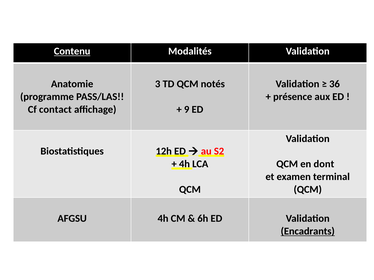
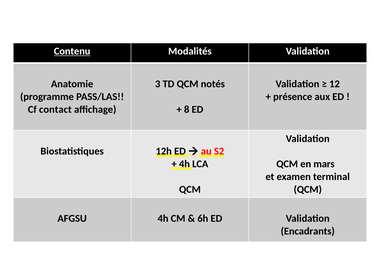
36: 36 -> 12
9: 9 -> 8
dont: dont -> mars
Encadrants underline: present -> none
